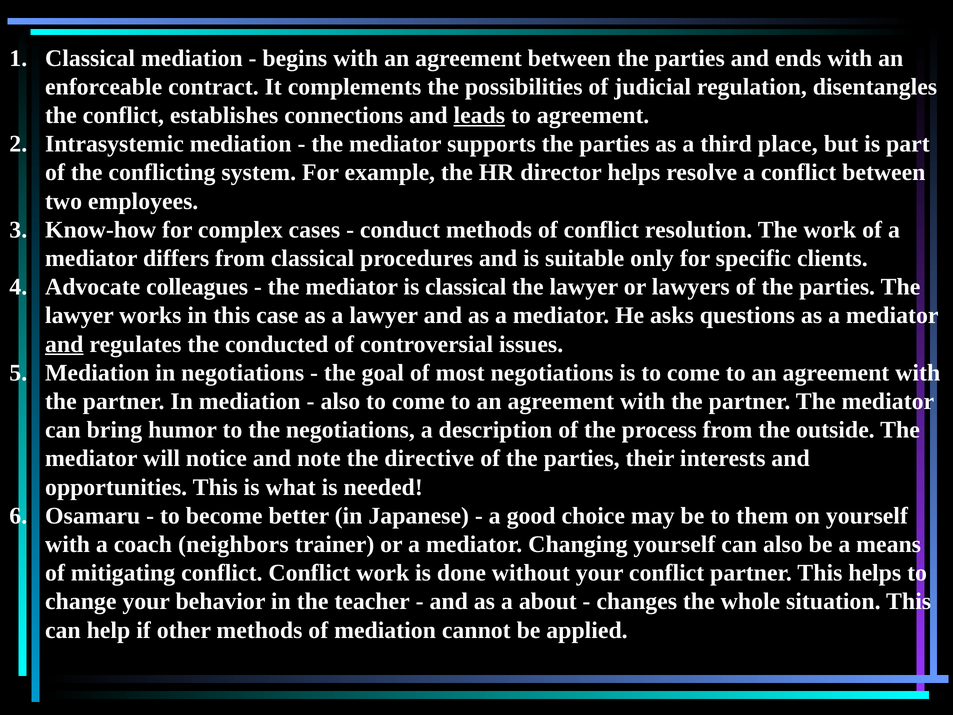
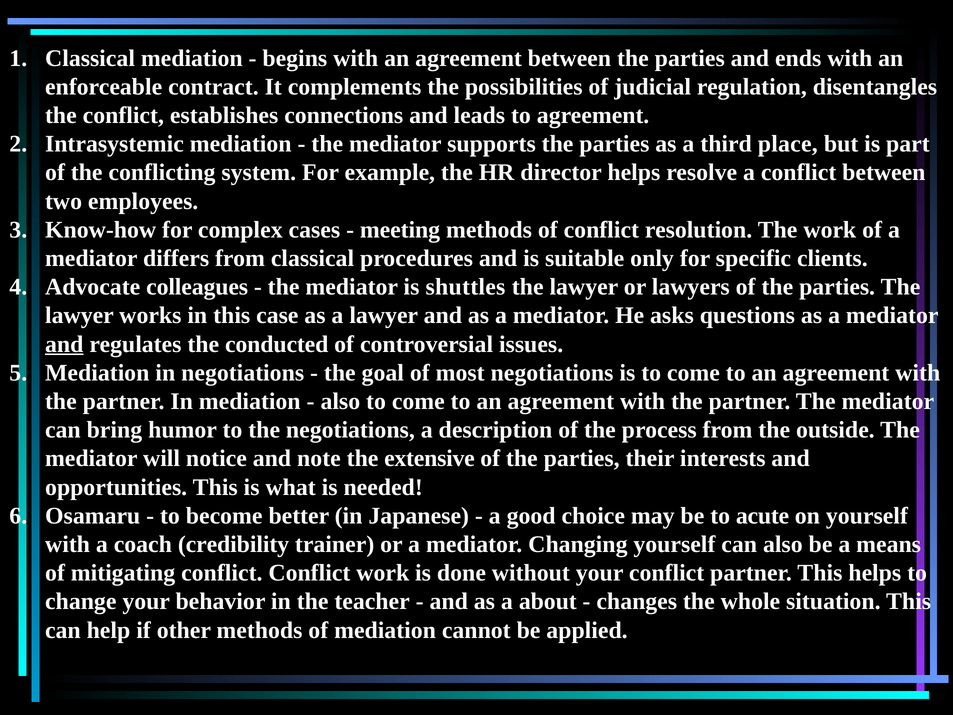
leads underline: present -> none
conduct: conduct -> meeting
is classical: classical -> shuttles
directive: directive -> extensive
them: them -> acute
neighbors: neighbors -> credibility
